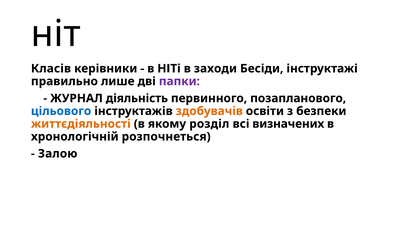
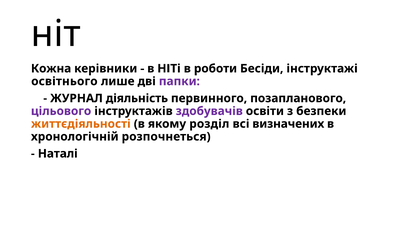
Класів: Класів -> Кожна
заходи: заходи -> роботи
правильно: правильно -> освітнього
цільового colour: blue -> purple
здобувачів colour: orange -> purple
Залою: Залою -> Наталі
